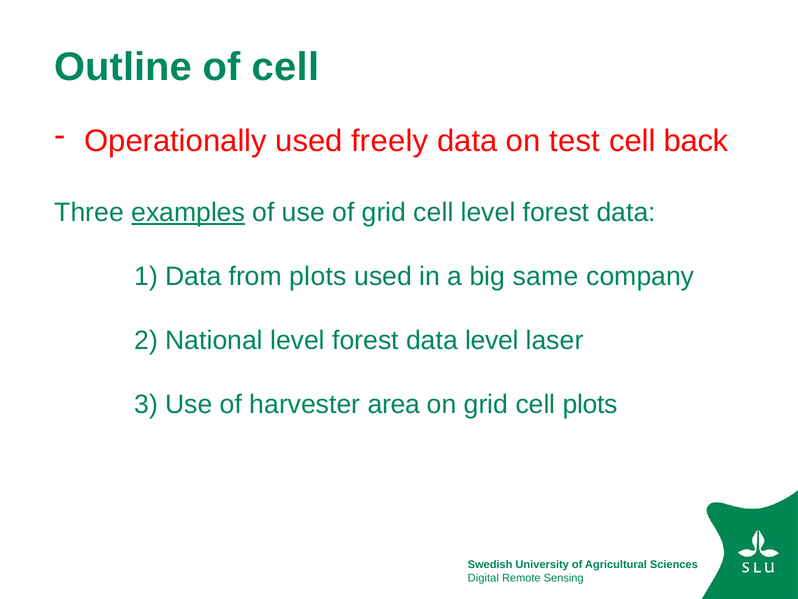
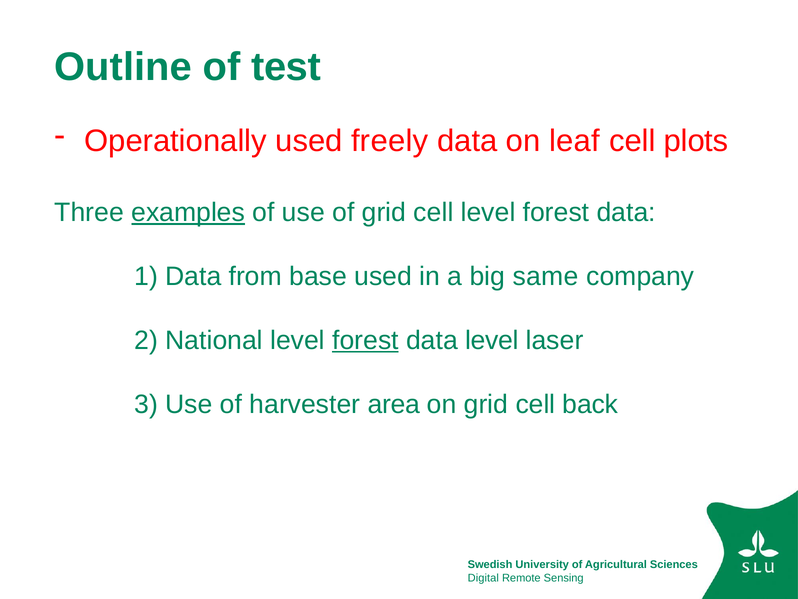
of cell: cell -> test
test: test -> leaf
back: back -> plots
from plots: plots -> base
forest at (365, 340) underline: none -> present
cell plots: plots -> back
